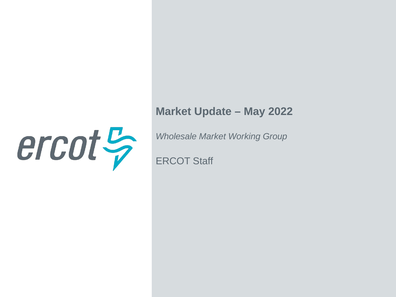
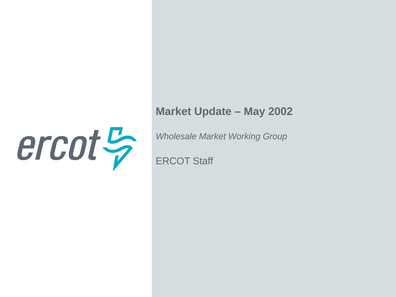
2022: 2022 -> 2002
